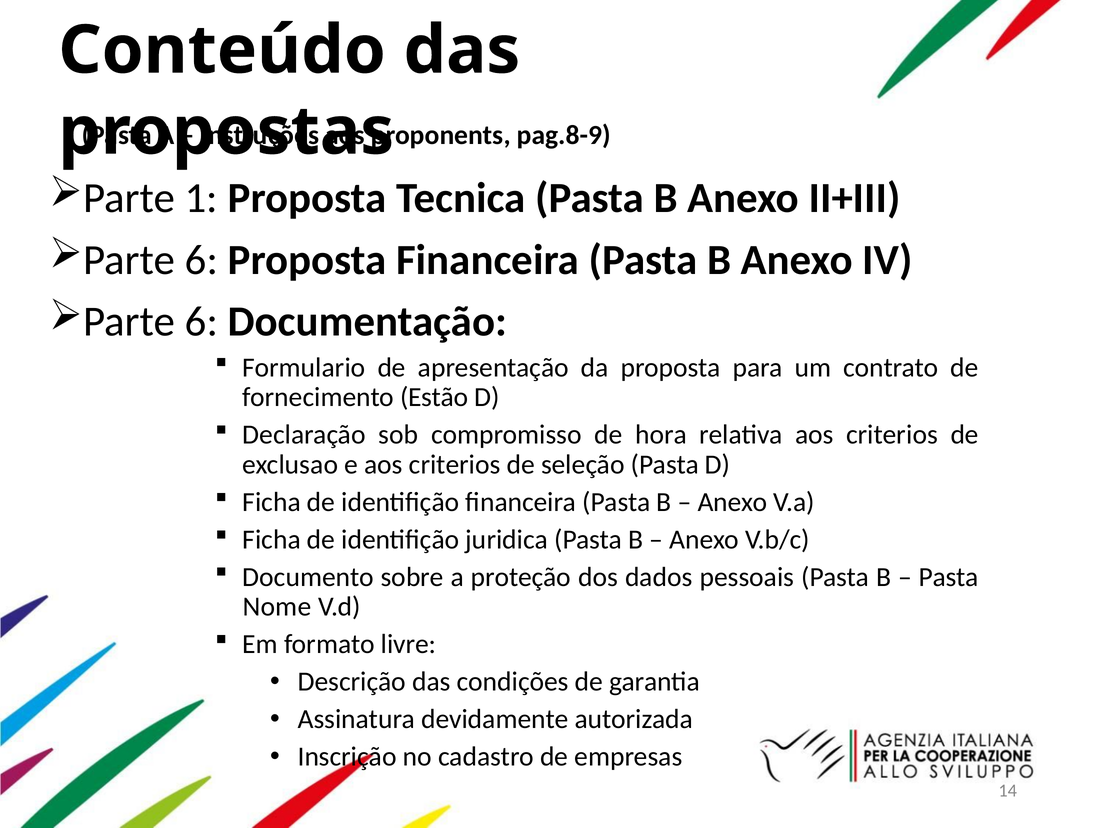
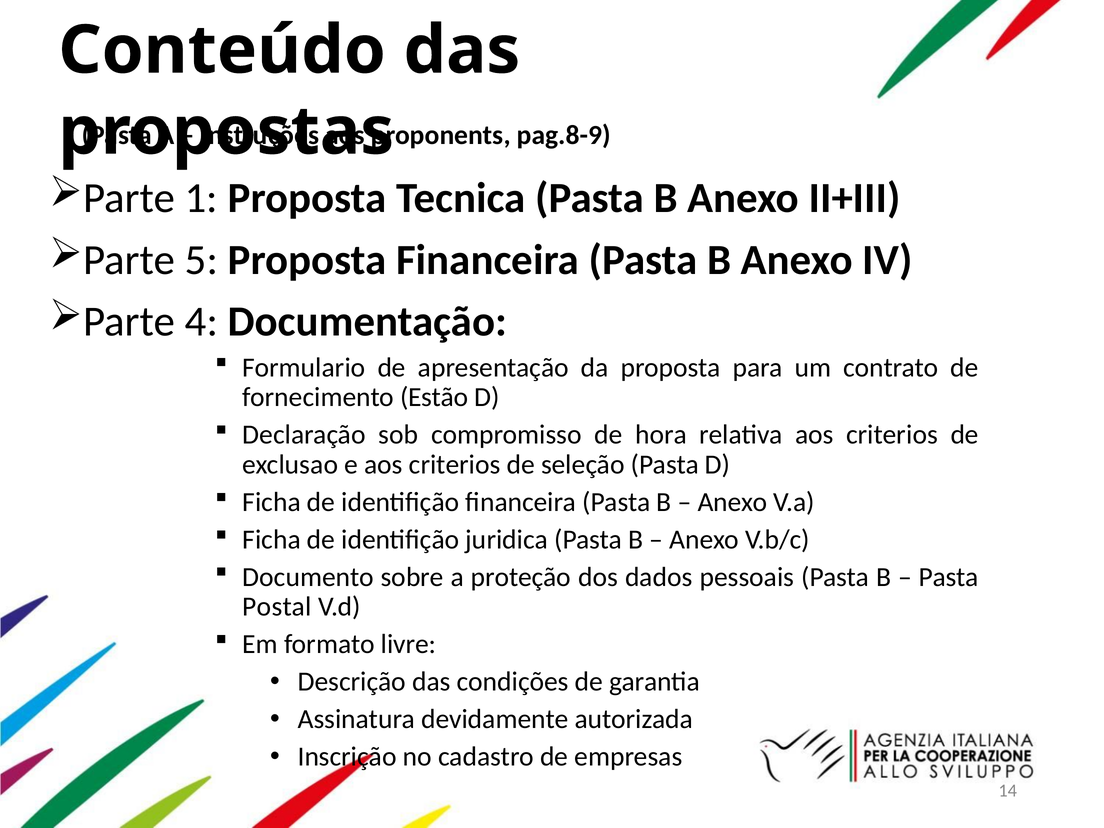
6 at (201, 260): 6 -> 5
6 at (201, 322): 6 -> 4
Nome: Nome -> Postal
